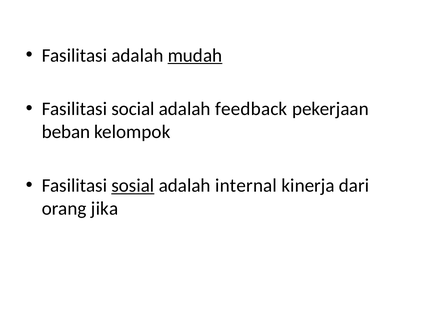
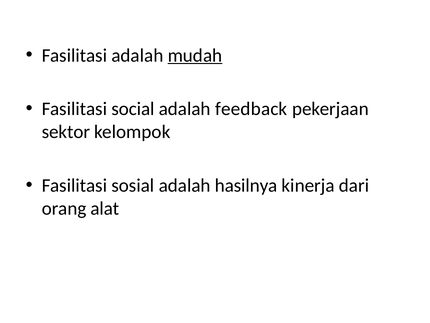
beban: beban -> sektor
sosial underline: present -> none
internal: internal -> hasilnya
jika: jika -> alat
